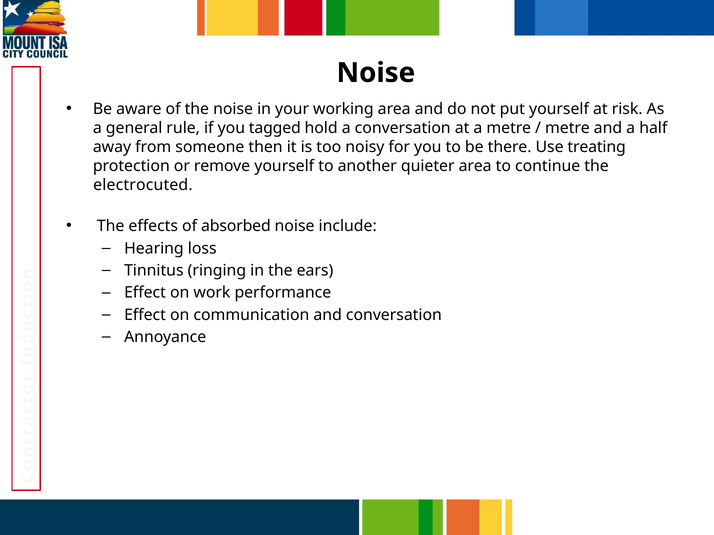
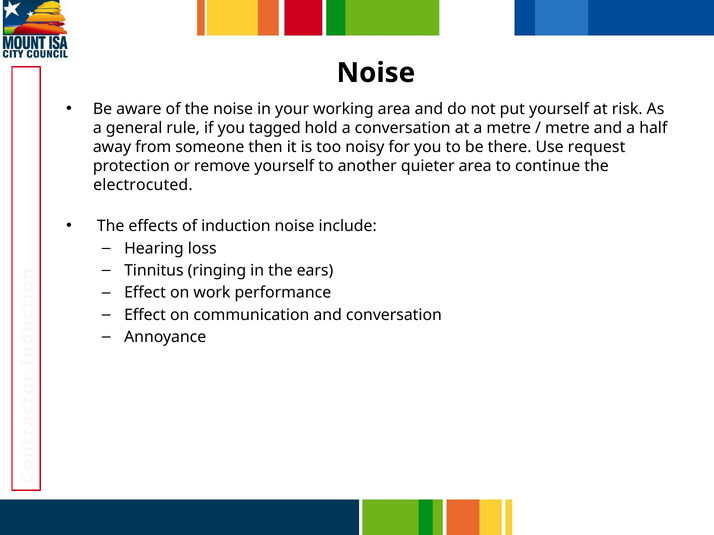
treating: treating -> request
absorbed: absorbed -> induction
